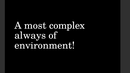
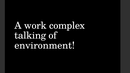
most: most -> work
always: always -> talking
